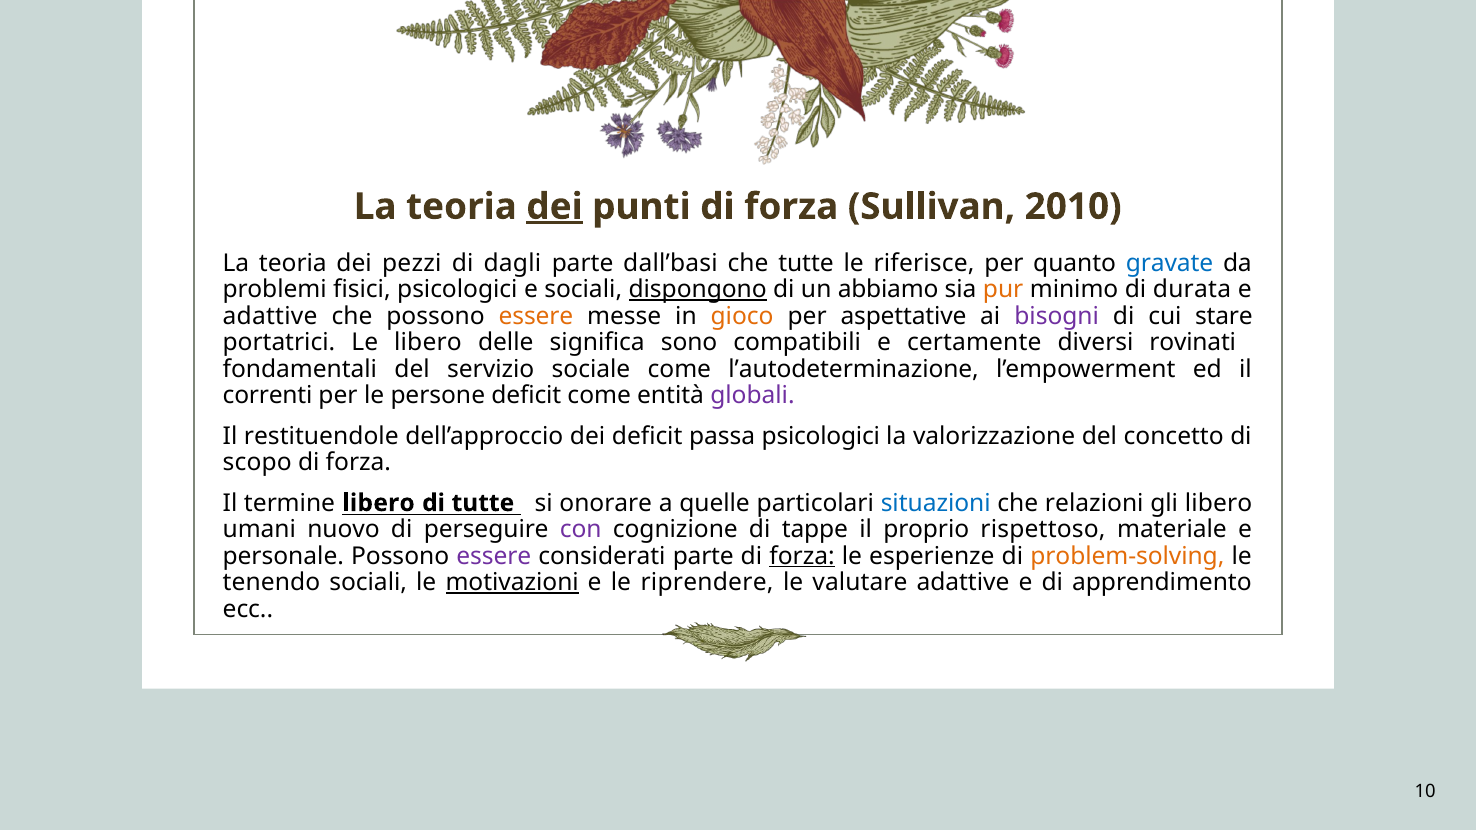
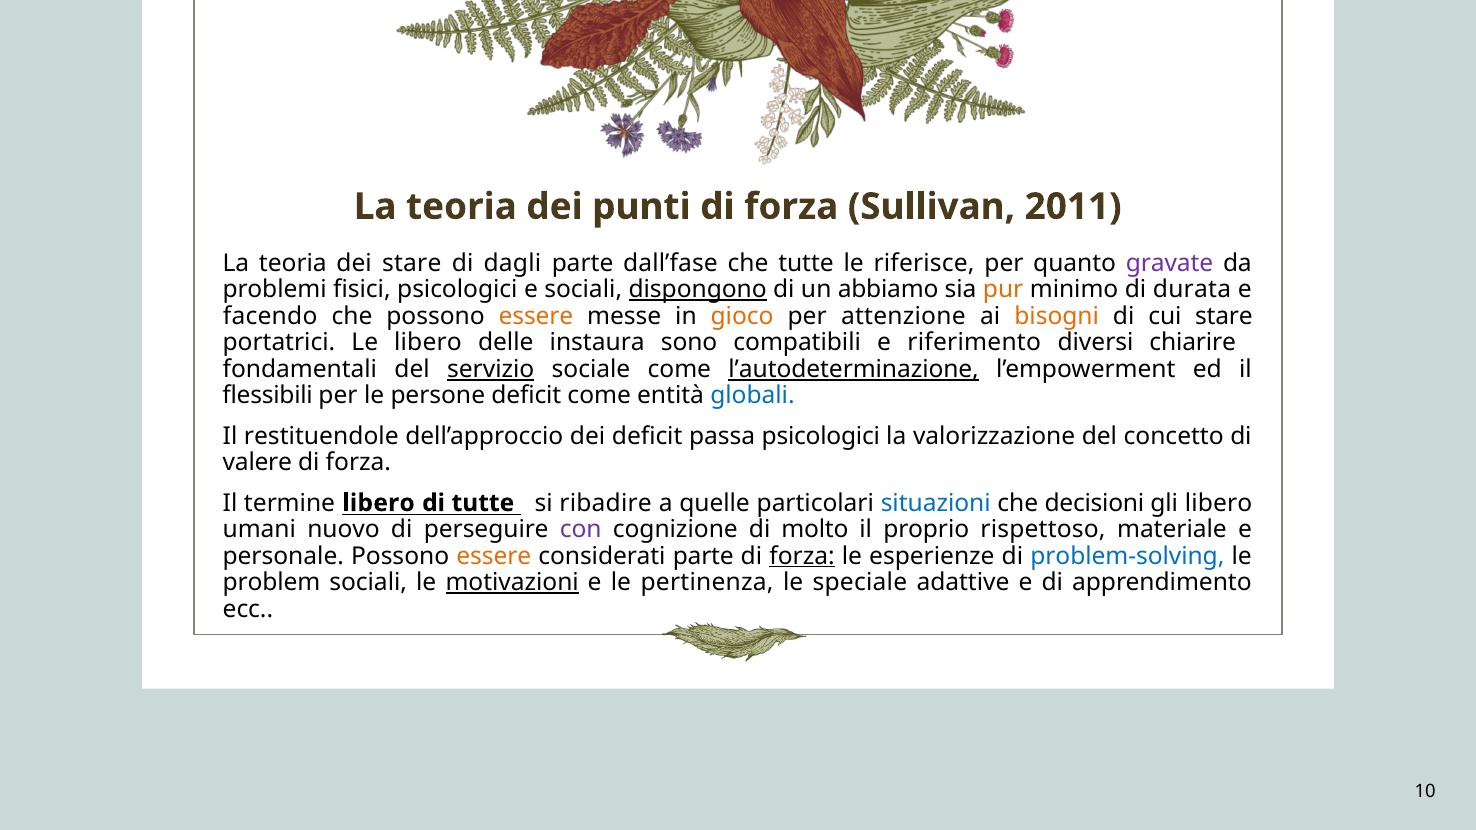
dei at (554, 207) underline: present -> none
2010: 2010 -> 2011
dei pezzi: pezzi -> stare
dall’basi: dall’basi -> dall’fase
gravate colour: blue -> purple
adattive at (270, 316): adattive -> facendo
aspettative: aspettative -> attenzione
bisogni colour: purple -> orange
significa: significa -> instaura
certamente: certamente -> riferimento
rovinati: rovinati -> chiarire
servizio underline: none -> present
l’autodeterminazione underline: none -> present
correnti: correnti -> flessibili
globali colour: purple -> blue
scopo: scopo -> valere
onorare: onorare -> ribadire
relazioni: relazioni -> decisioni
tappe: tappe -> molto
essere at (494, 556) colour: purple -> orange
problem-solving colour: orange -> blue
tenendo: tenendo -> problem
riprendere: riprendere -> pertinenza
valutare: valutare -> speciale
